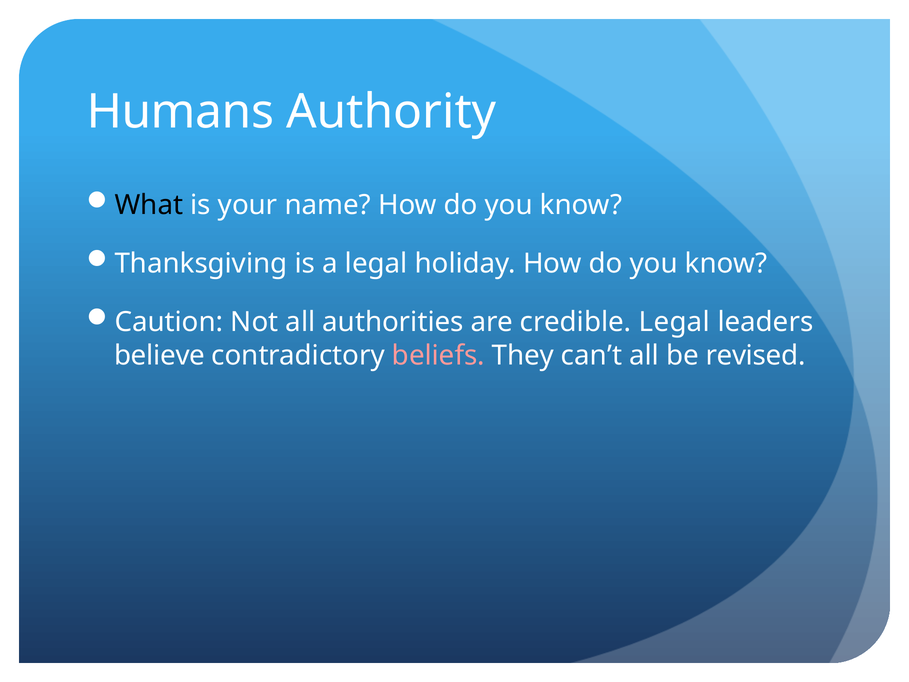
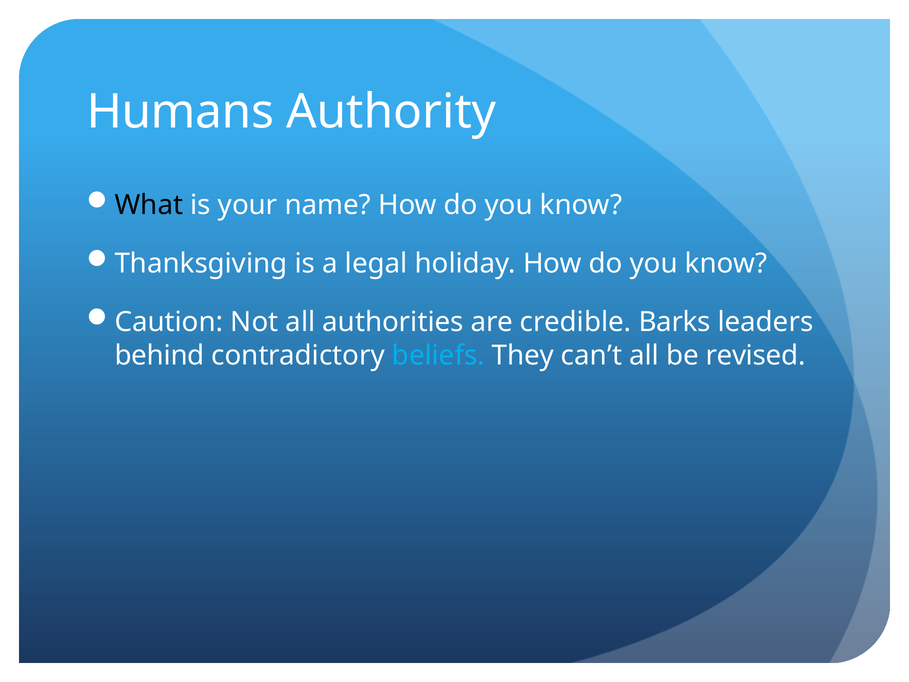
credible Legal: Legal -> Barks
believe: believe -> behind
beliefs colour: pink -> light blue
